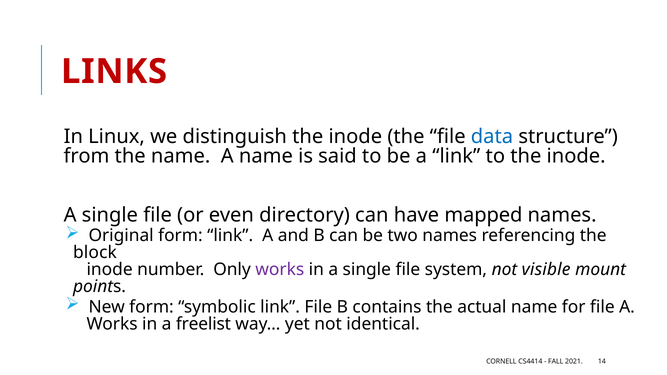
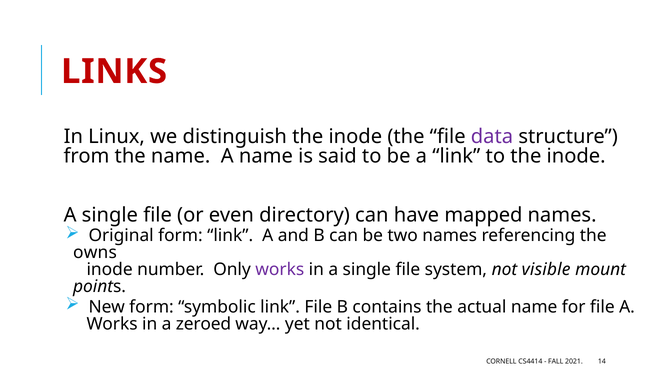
data colour: blue -> purple
block: block -> owns
freelist: freelist -> zeroed
